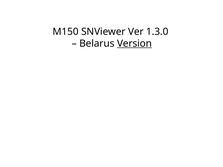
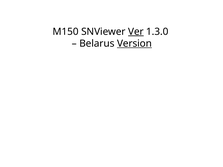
Ver underline: none -> present
